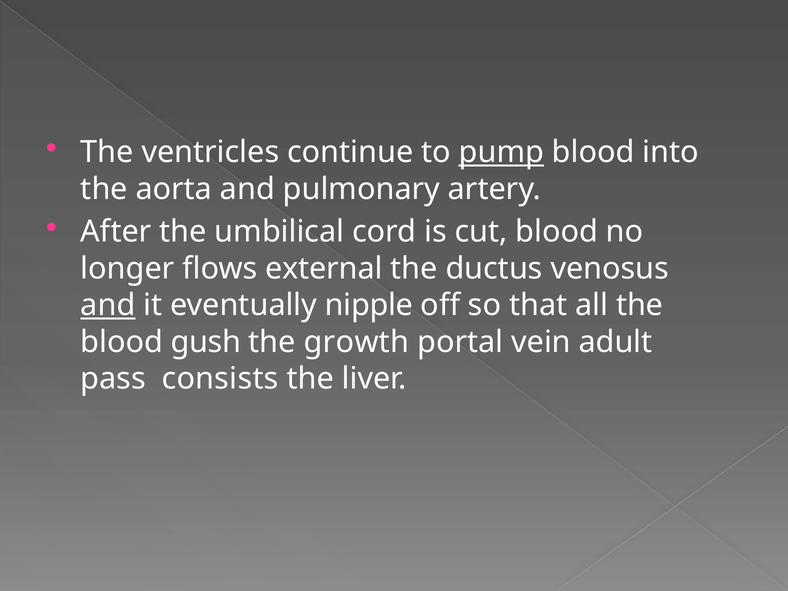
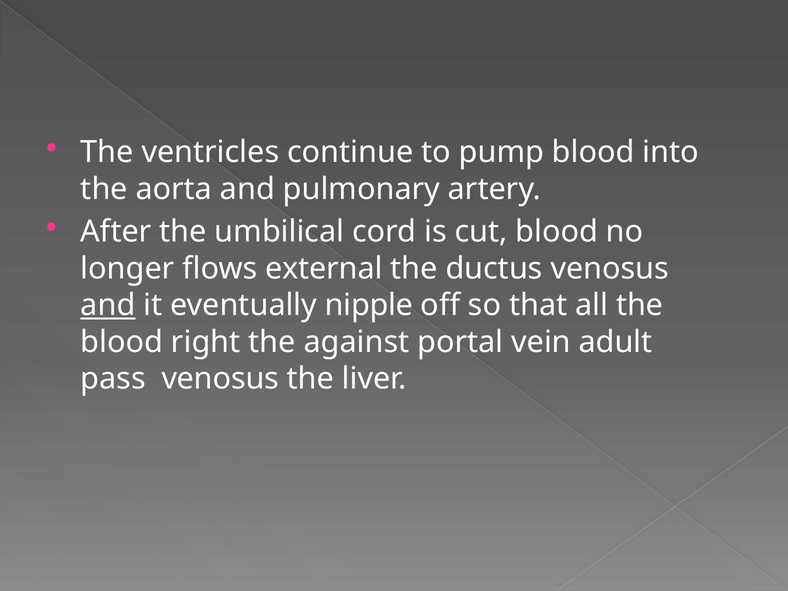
pump underline: present -> none
gush: gush -> right
growth: growth -> against
pass consists: consists -> venosus
